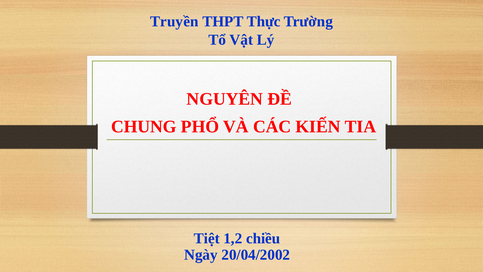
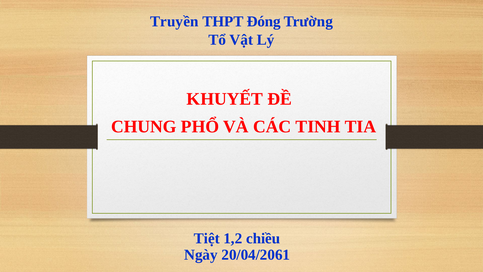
Thực: Thực -> Đóng
NGUYÊN: NGUYÊN -> KHUYẾT
KIẾN: KIẾN -> TINH
20/04/2002: 20/04/2002 -> 20/04/2061
